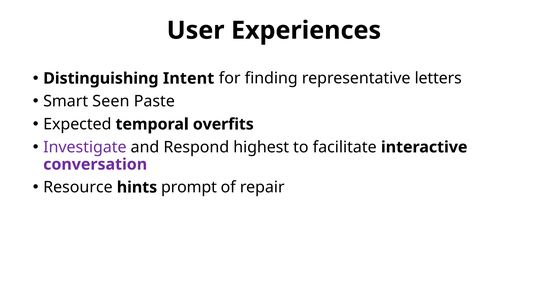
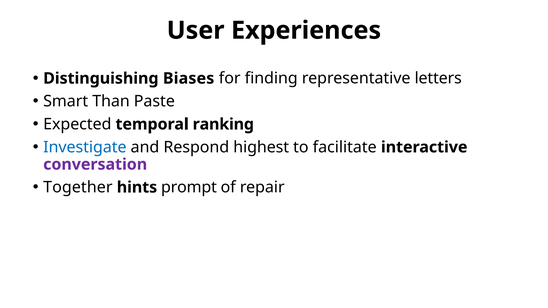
Intent: Intent -> Biases
Seen: Seen -> Than
overfits: overfits -> ranking
Investigate colour: purple -> blue
Resource: Resource -> Together
